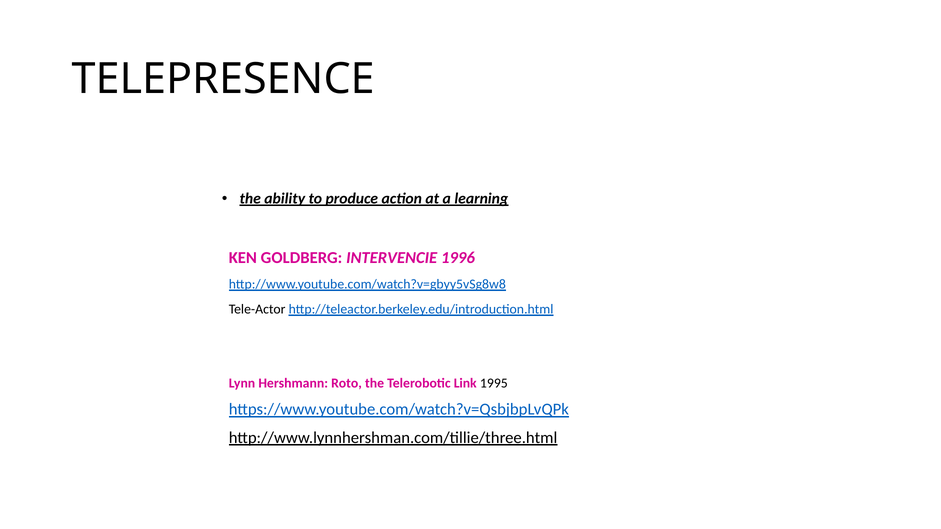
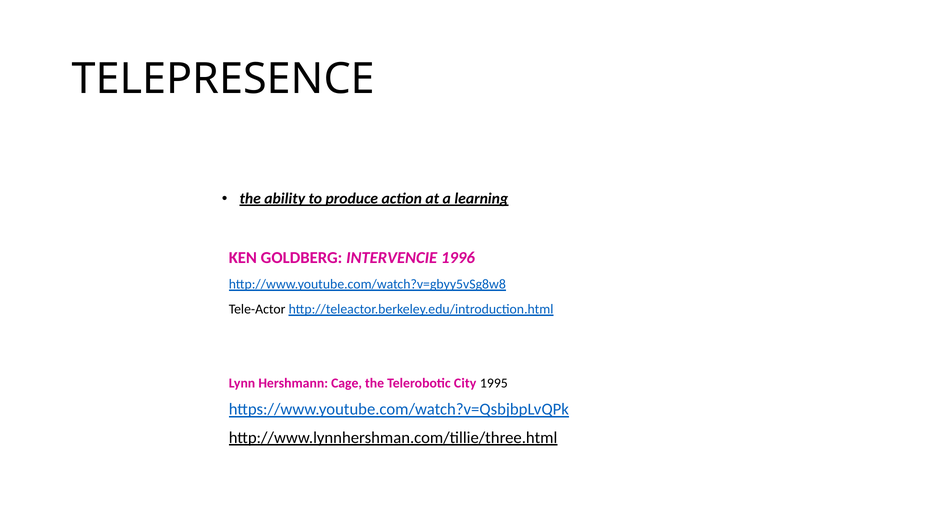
Roto: Roto -> Cage
Link: Link -> City
